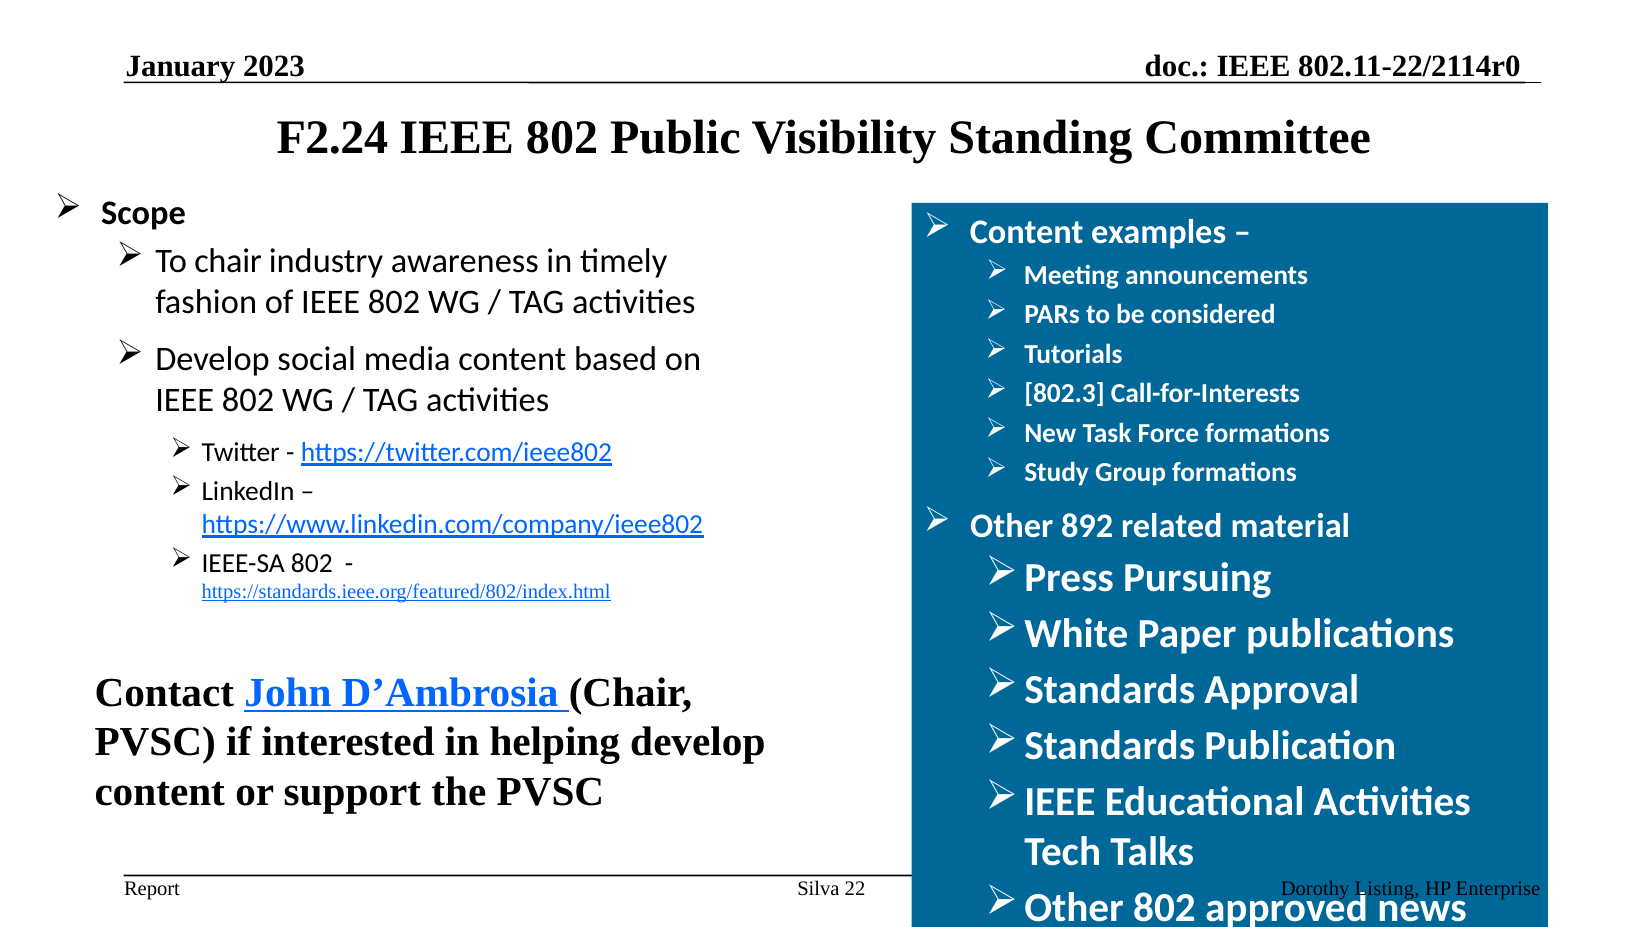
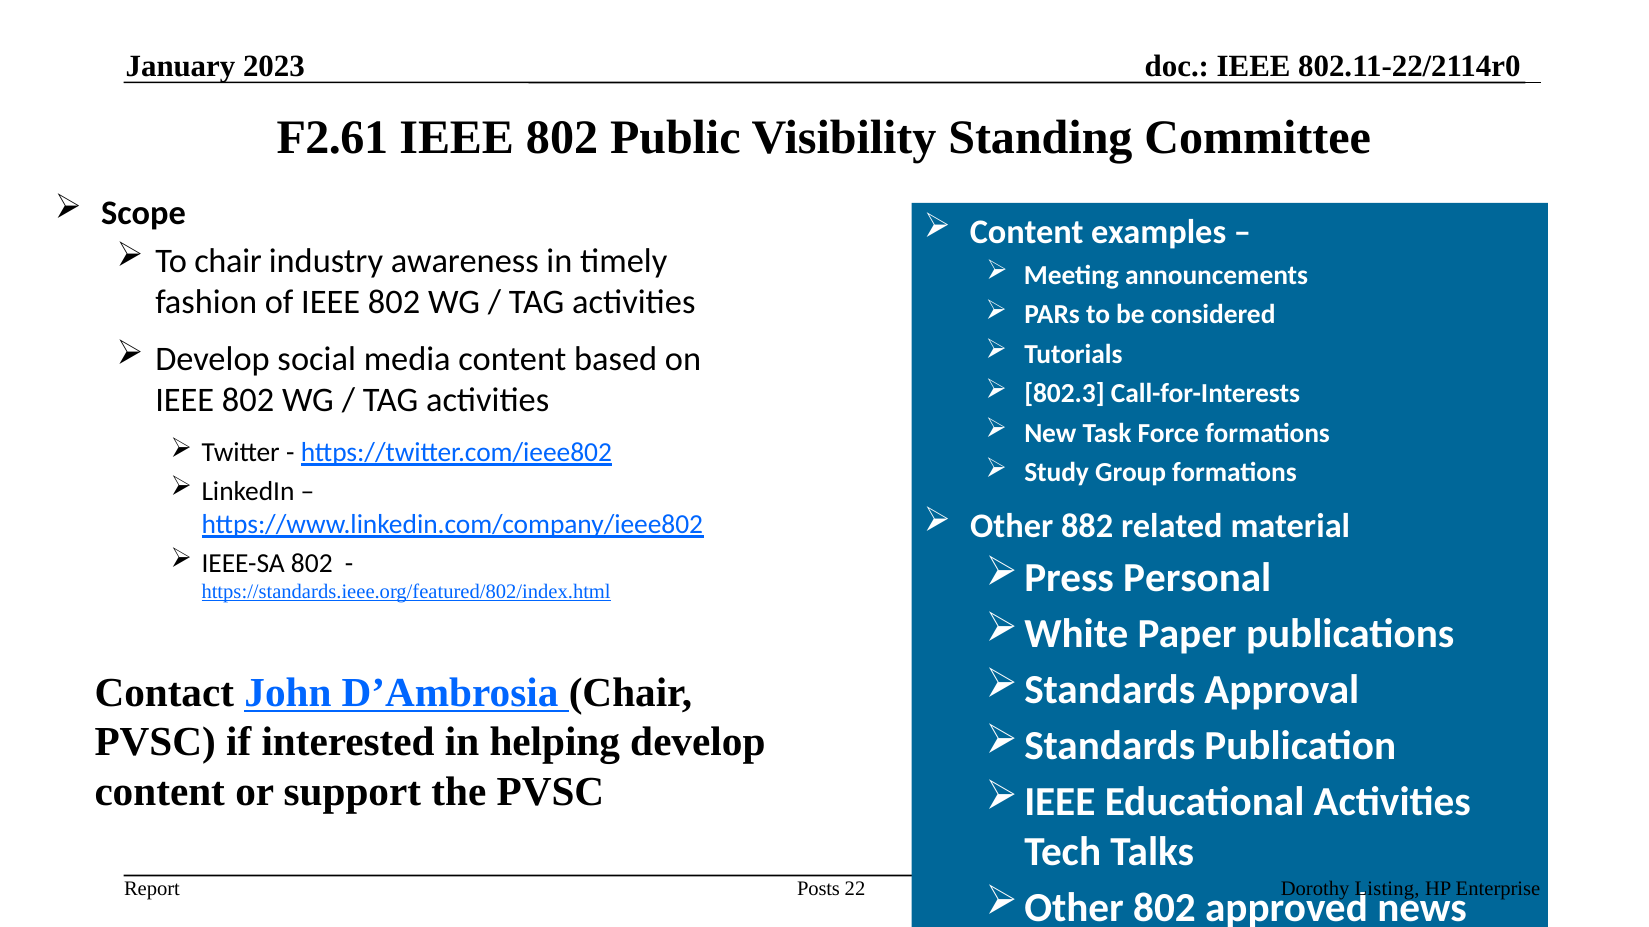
F2.24: F2.24 -> F2.61
892: 892 -> 882
Pursuing: Pursuing -> Personal
Silva: Silva -> Posts
